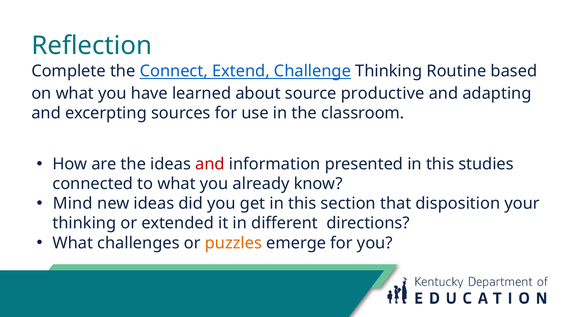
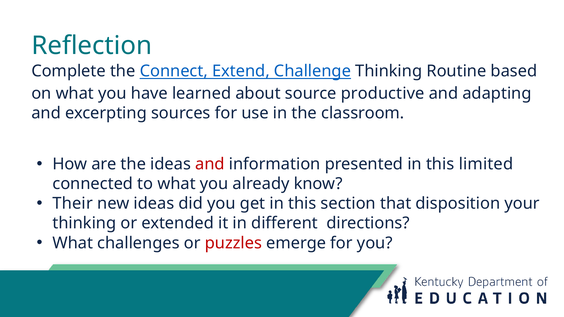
studies: studies -> limited
Mind: Mind -> Their
puzzles colour: orange -> red
